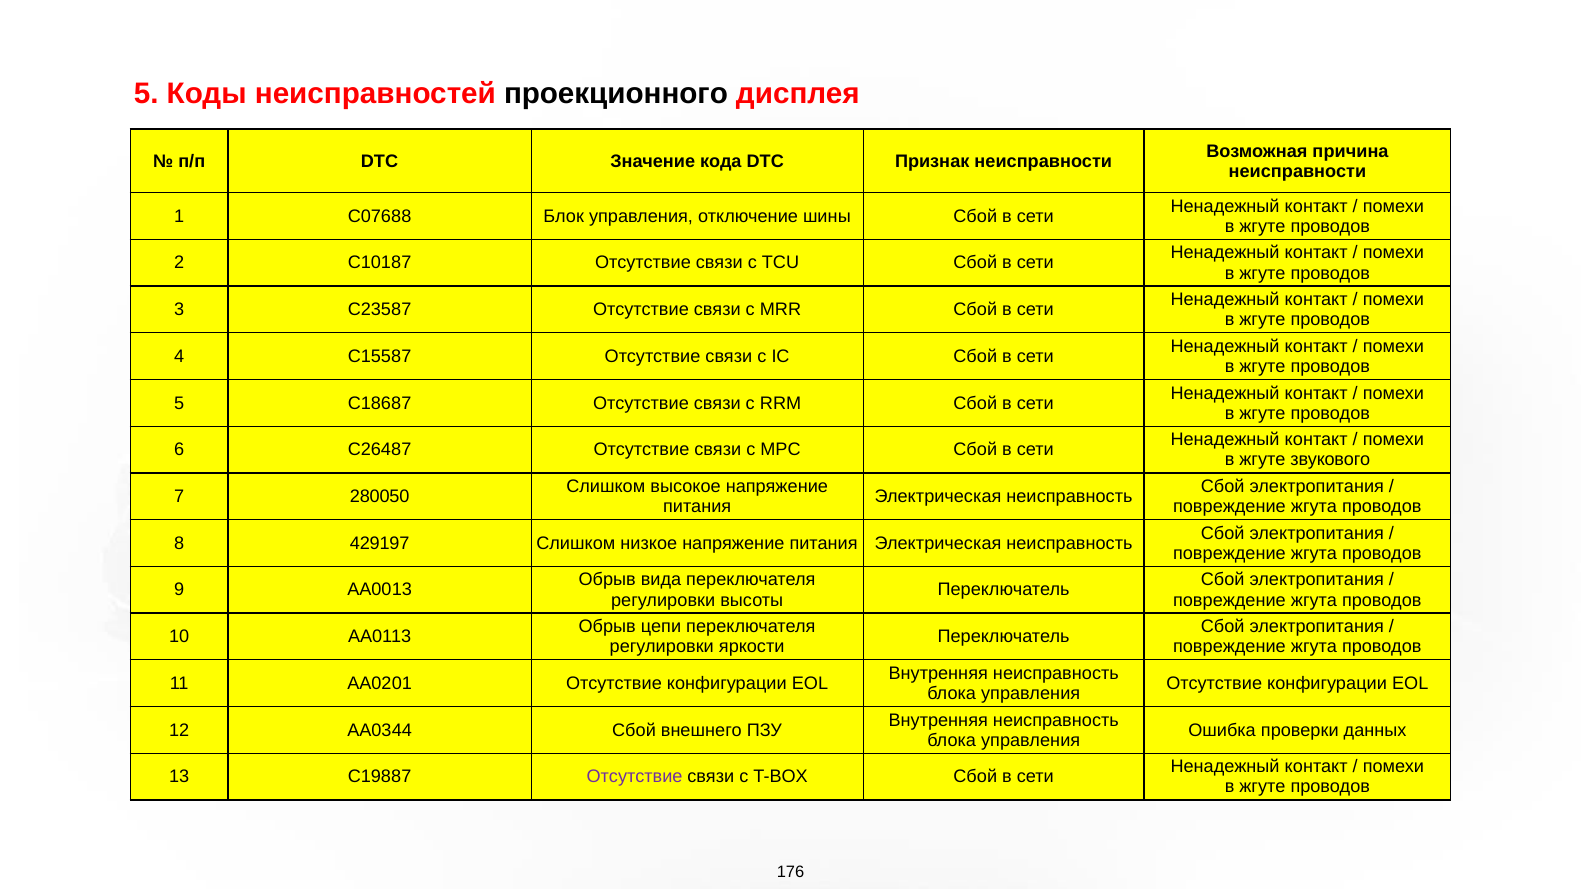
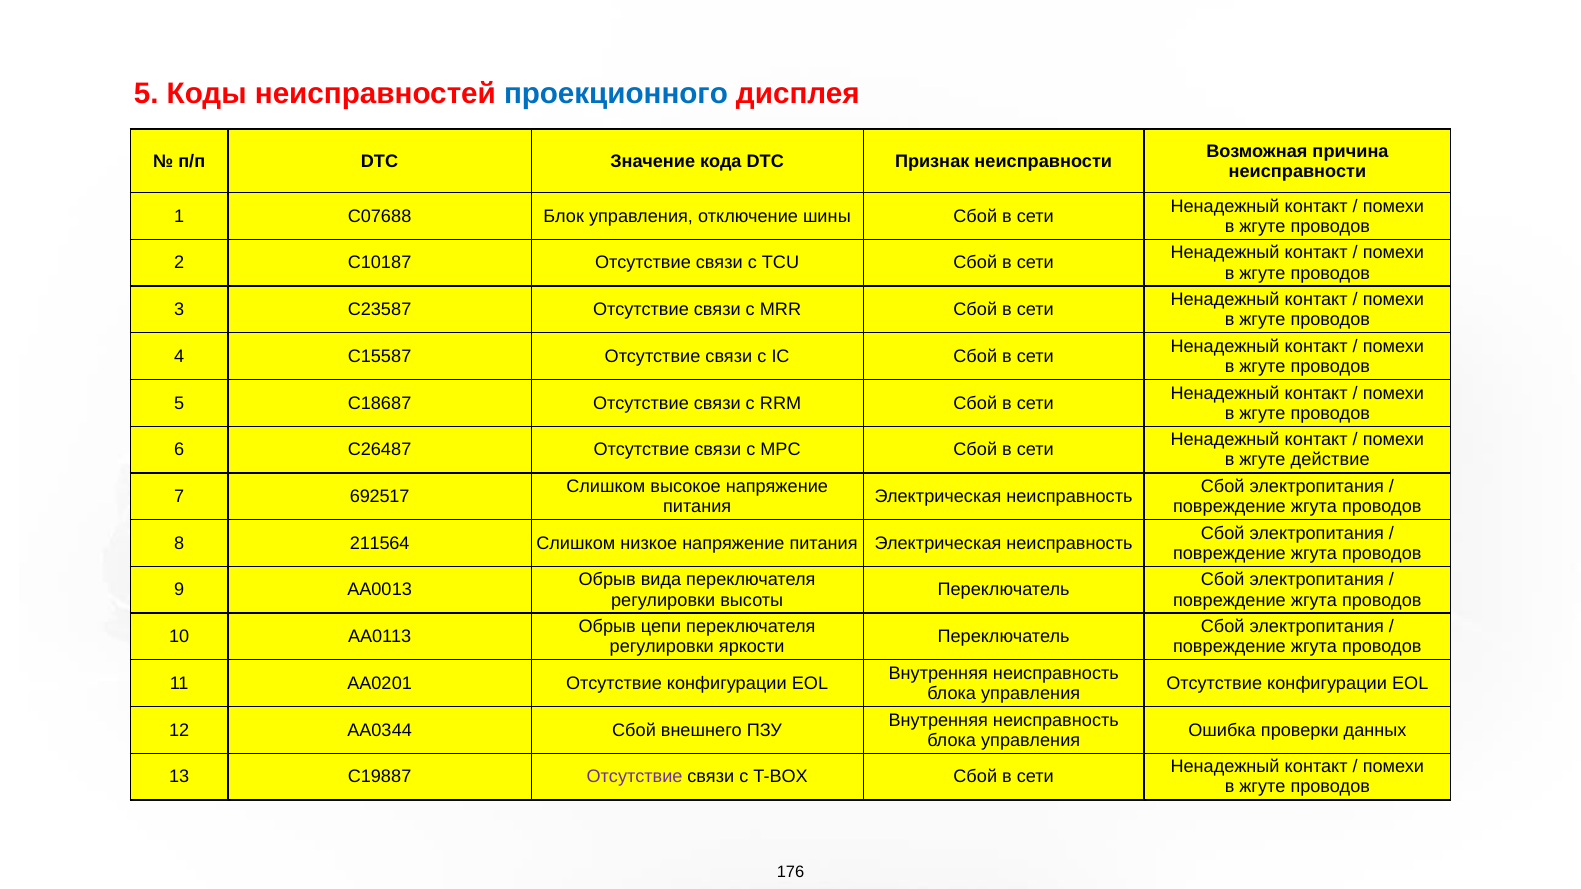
проекционного colour: black -> blue
звукового: звукового -> действие
280050: 280050 -> 692517
429197: 429197 -> 211564
